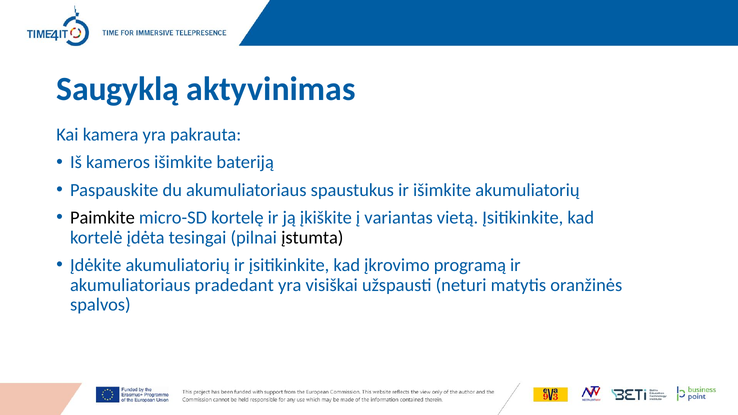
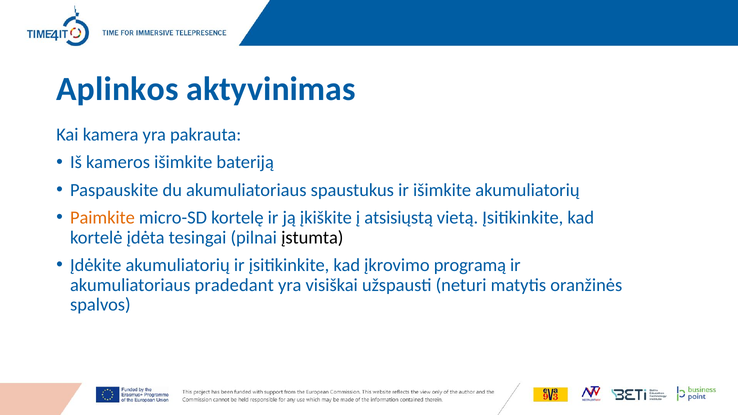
Saugyklą: Saugyklą -> Aplinkos
Paimkite colour: black -> orange
variantas: variantas -> atsisiųstą
